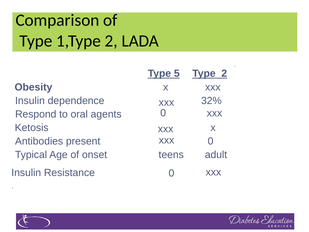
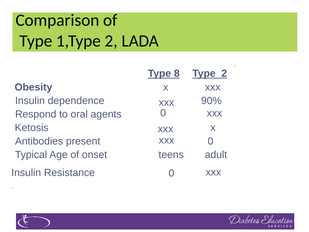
5: 5 -> 8
32%: 32% -> 90%
